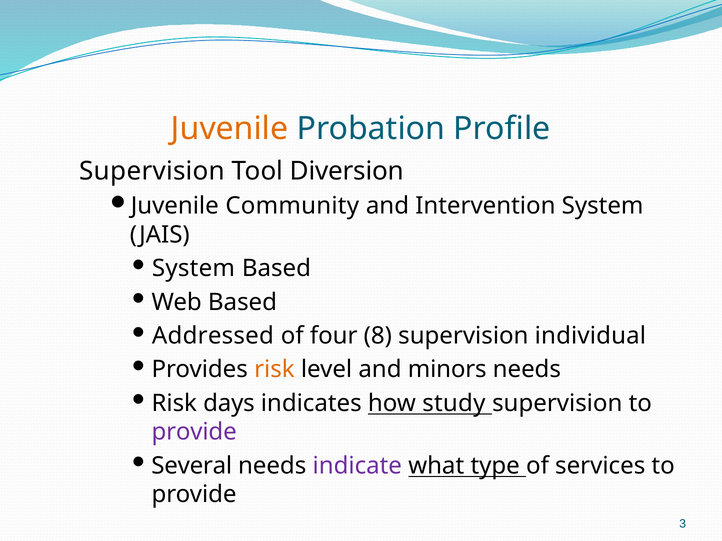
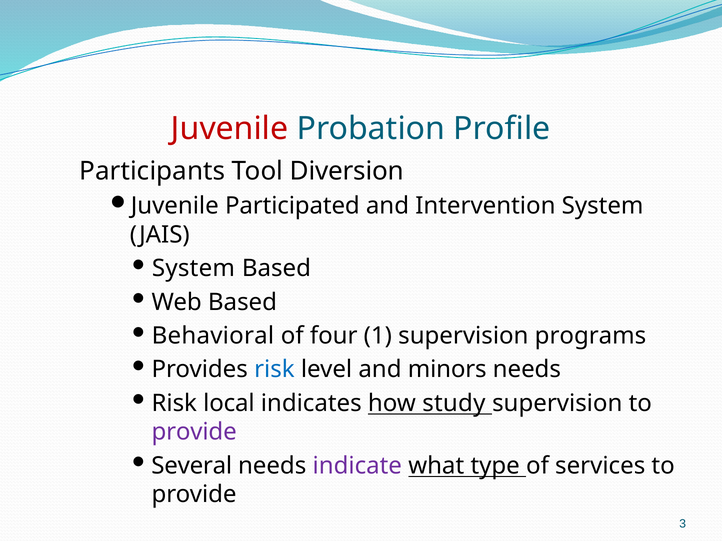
Juvenile at (230, 129) colour: orange -> red
Supervision at (152, 171): Supervision -> Participants
Community: Community -> Participated
Addressed: Addressed -> Behavioral
8: 8 -> 1
individual: individual -> programs
risk at (274, 370) colour: orange -> blue
days: days -> local
